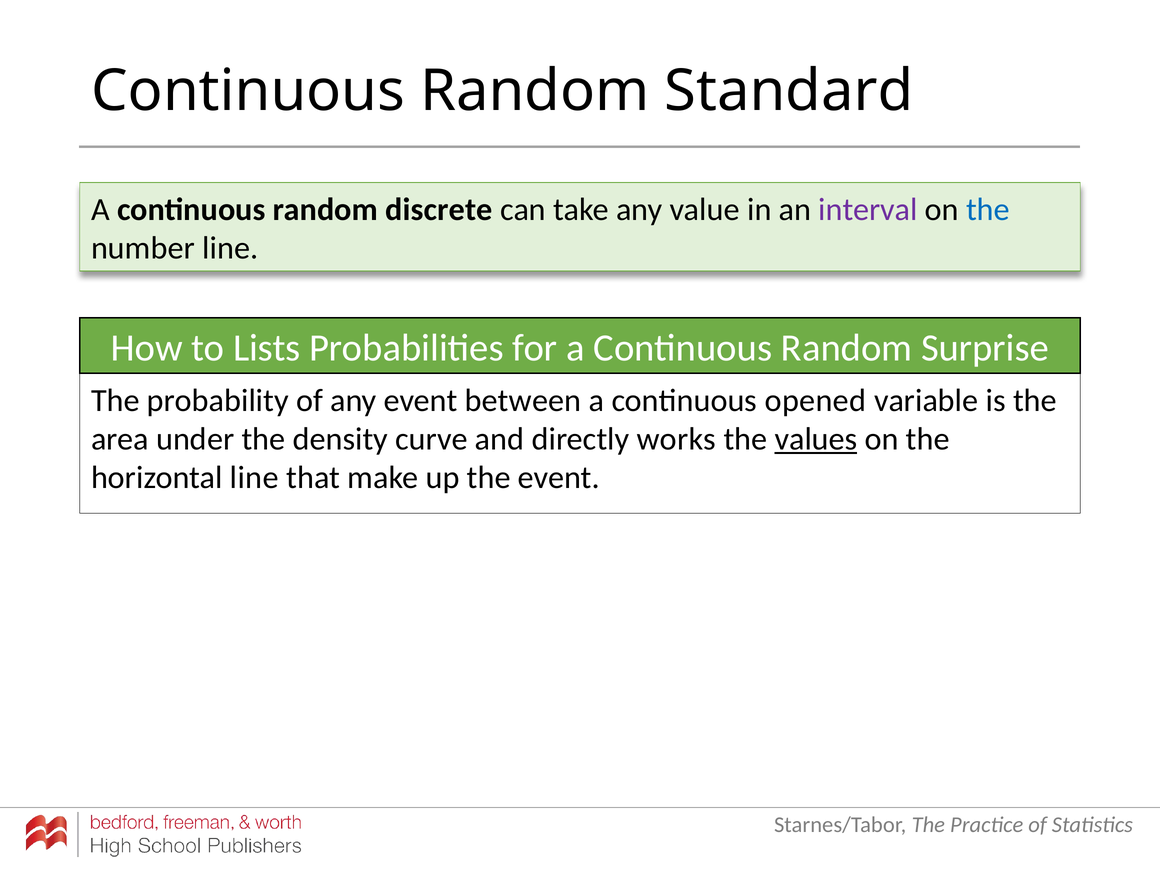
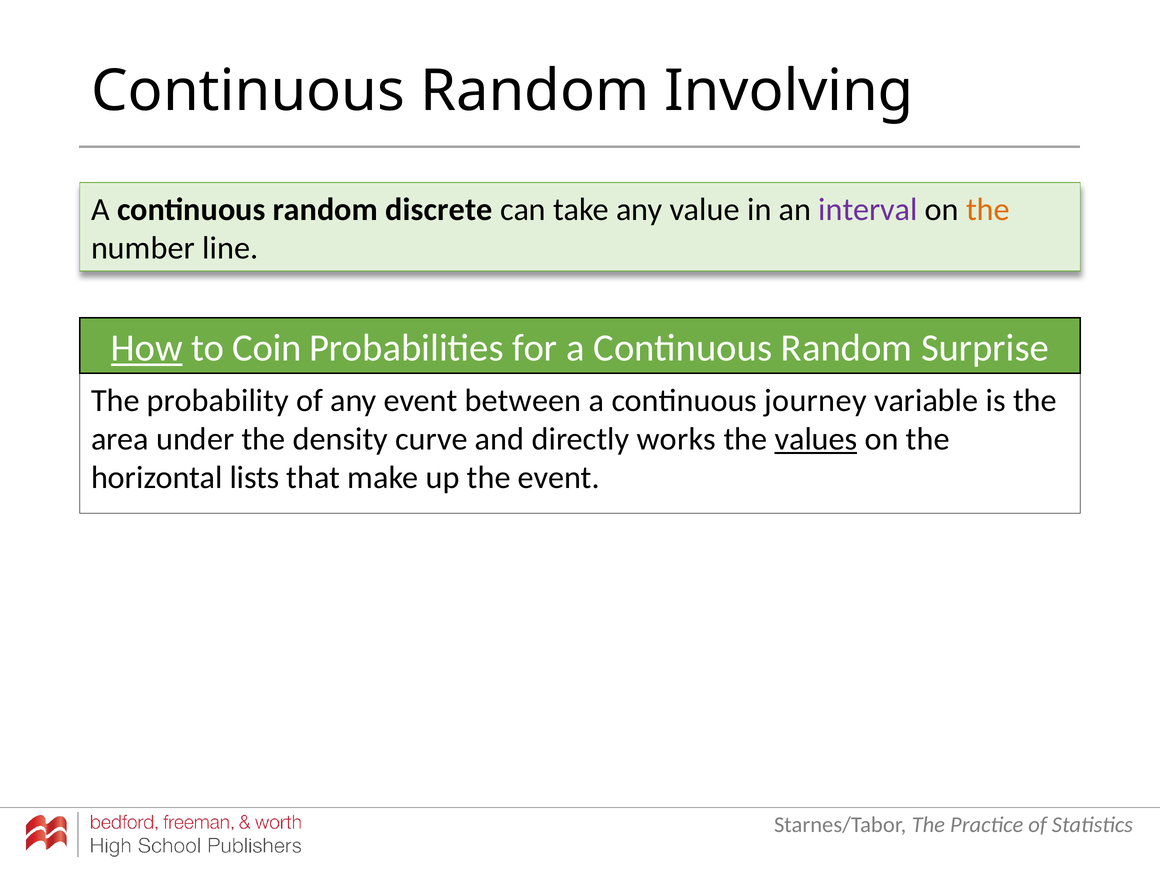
Standard: Standard -> Involving
the at (988, 210) colour: blue -> orange
How underline: none -> present
Lists: Lists -> Coin
opened: opened -> journey
horizontal line: line -> lists
